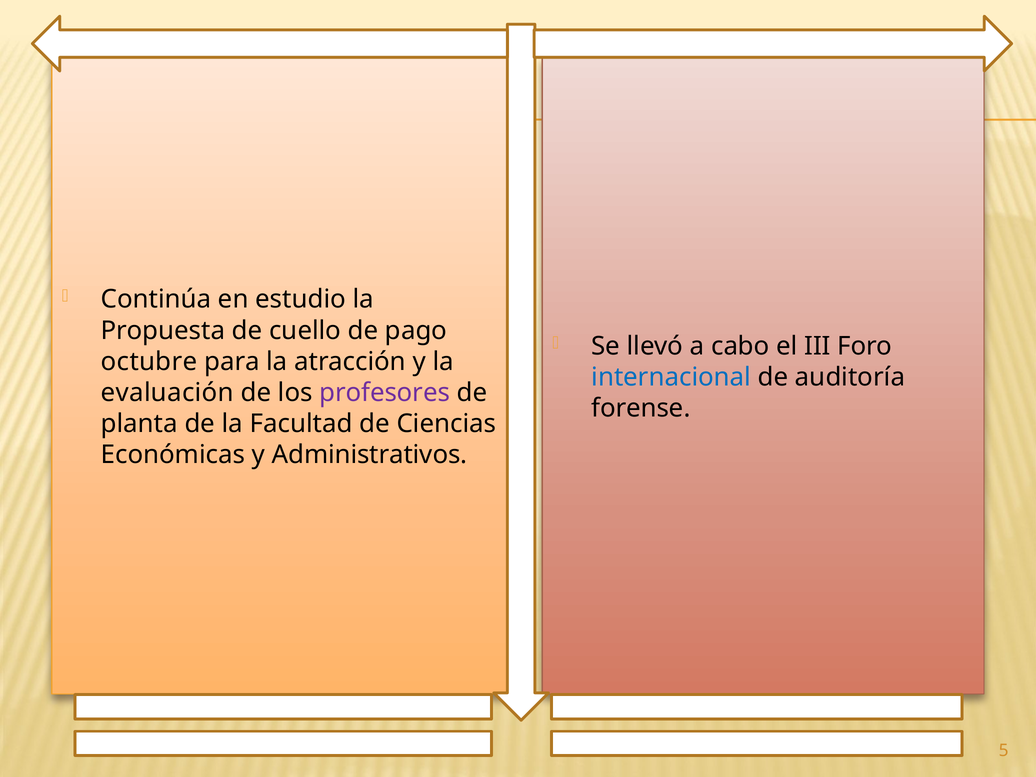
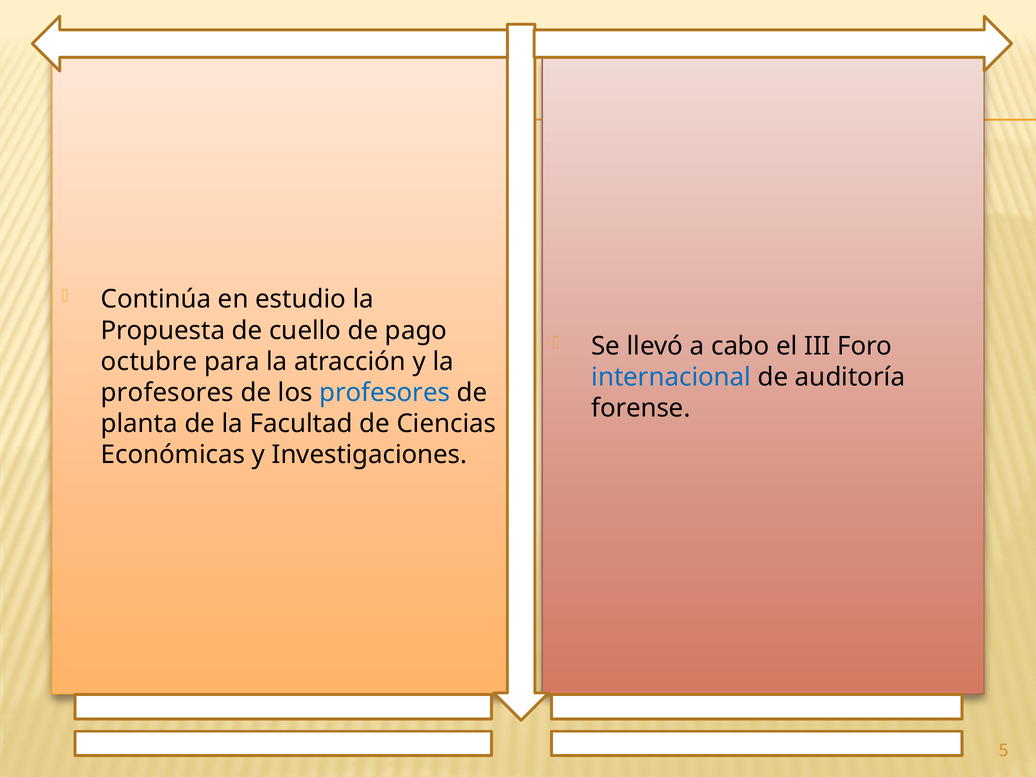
evaluación at (167, 393): evaluación -> profesores
profesores at (385, 393) colour: purple -> blue
Administrativos: Administrativos -> Investigaciones
